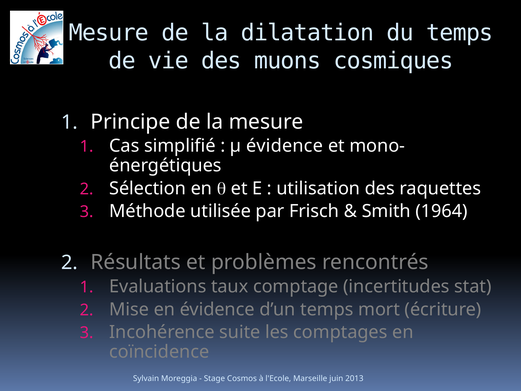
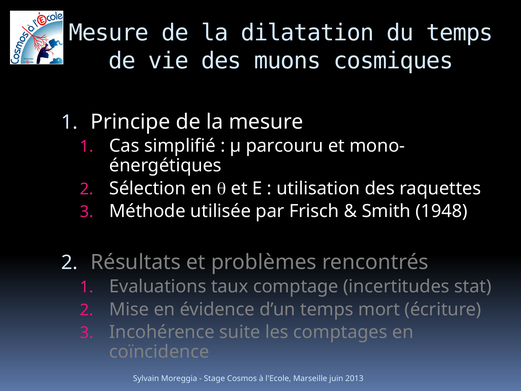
µ évidence: évidence -> parcouru
1964: 1964 -> 1948
